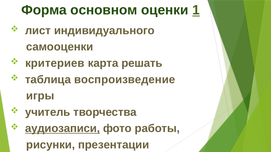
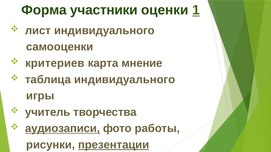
основном: основном -> участники
решать: решать -> мнение
таблица воспроизведение: воспроизведение -> индивидуального
презентации underline: none -> present
